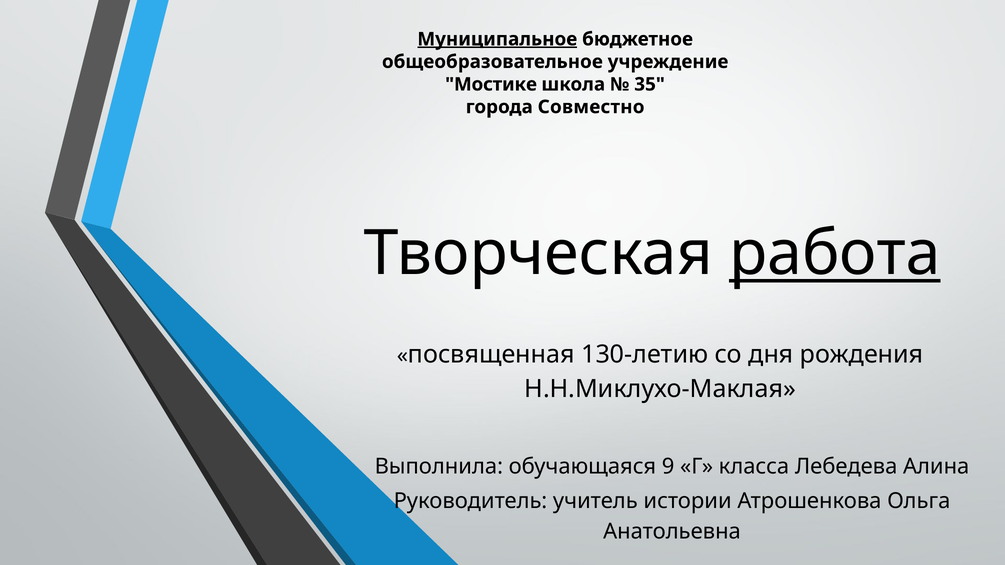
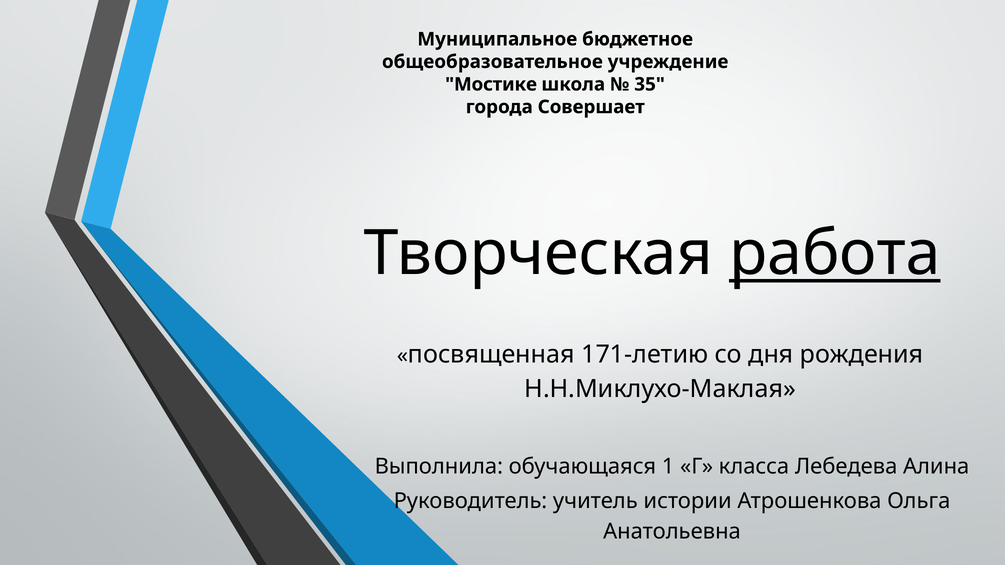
Муниципальное underline: present -> none
Совместно: Совместно -> Совершает
130-летию: 130-летию -> 171-летию
9: 9 -> 1
